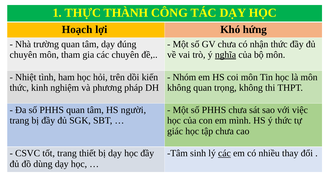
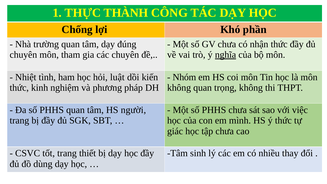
Hoạch: Hoạch -> Chống
hứng: hứng -> phần
trên: trên -> luật
các at (224, 153) underline: present -> none
